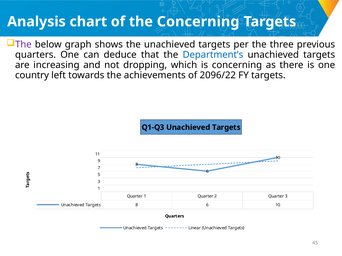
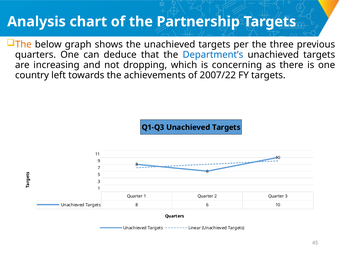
the Concerning: Concerning -> Partnership
The at (23, 44) colour: purple -> orange
2096/22: 2096/22 -> 2007/22
